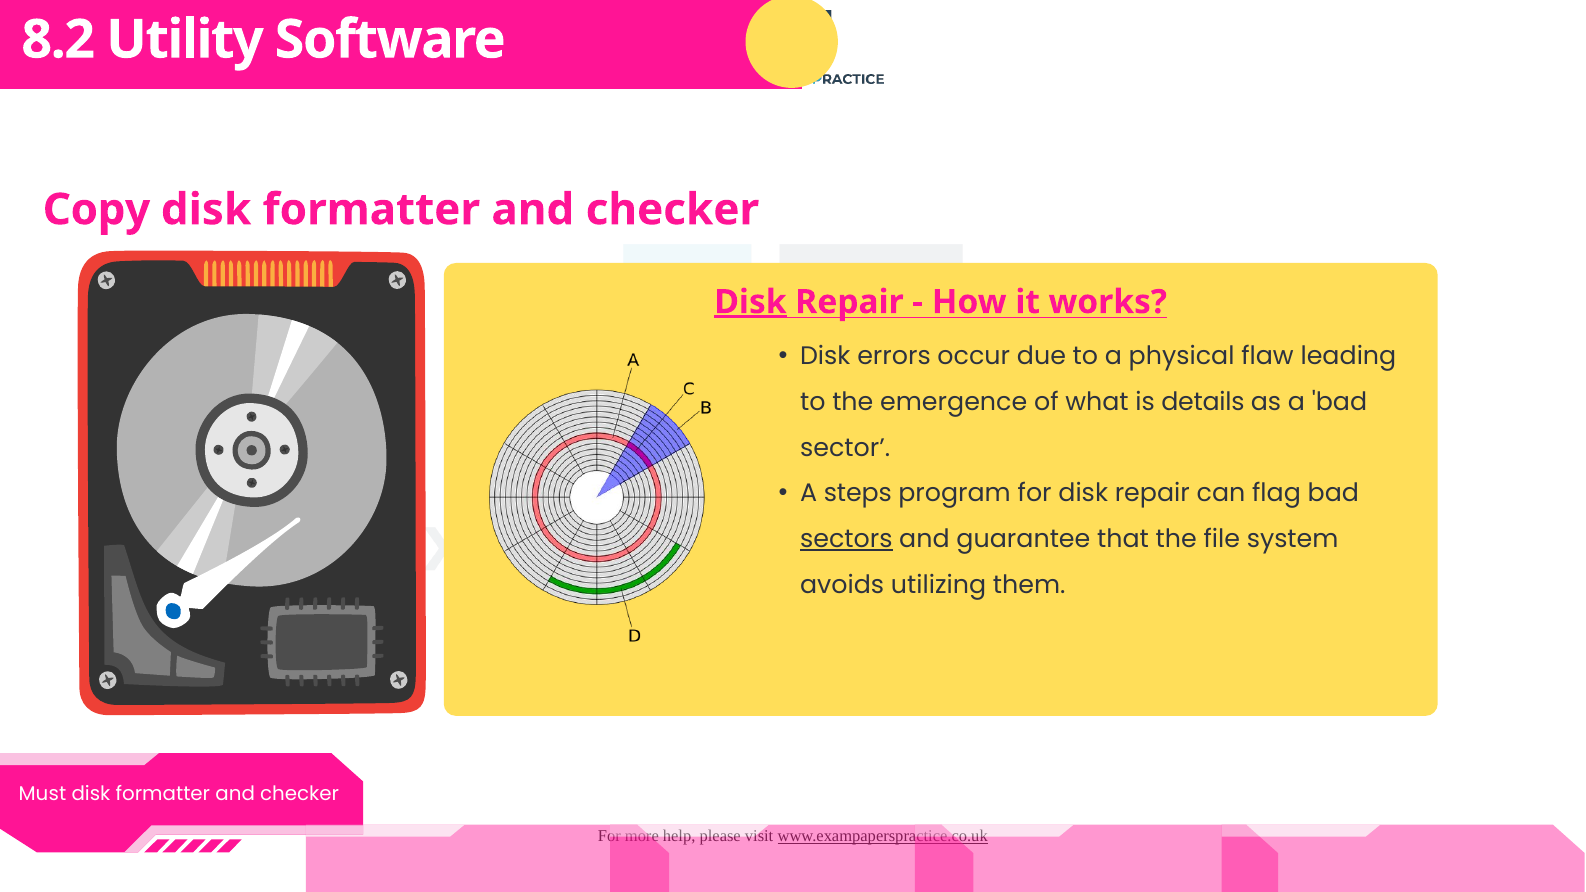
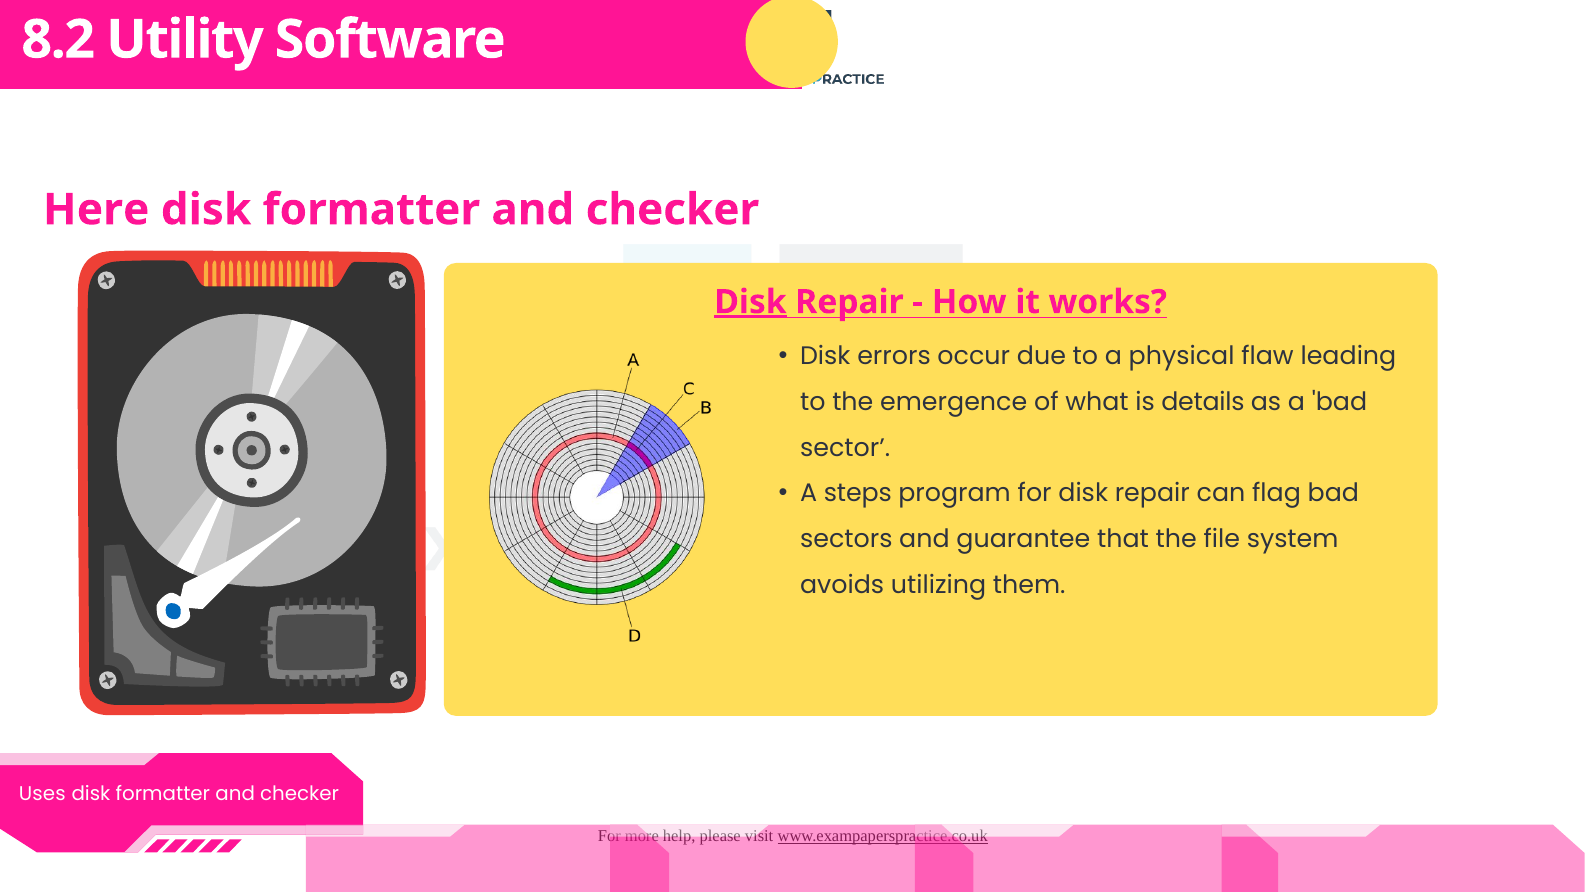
Copy: Copy -> Here
sectors underline: present -> none
Must: Must -> Uses
